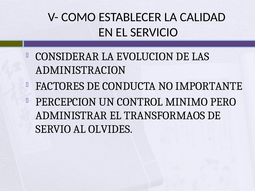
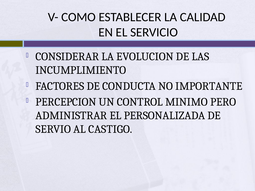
ADMINISTRACION: ADMINISTRACION -> INCUMPLIMIENTO
TRANSFORMAOS: TRANSFORMAOS -> PERSONALIZADA
OLVIDES: OLVIDES -> CASTIGO
